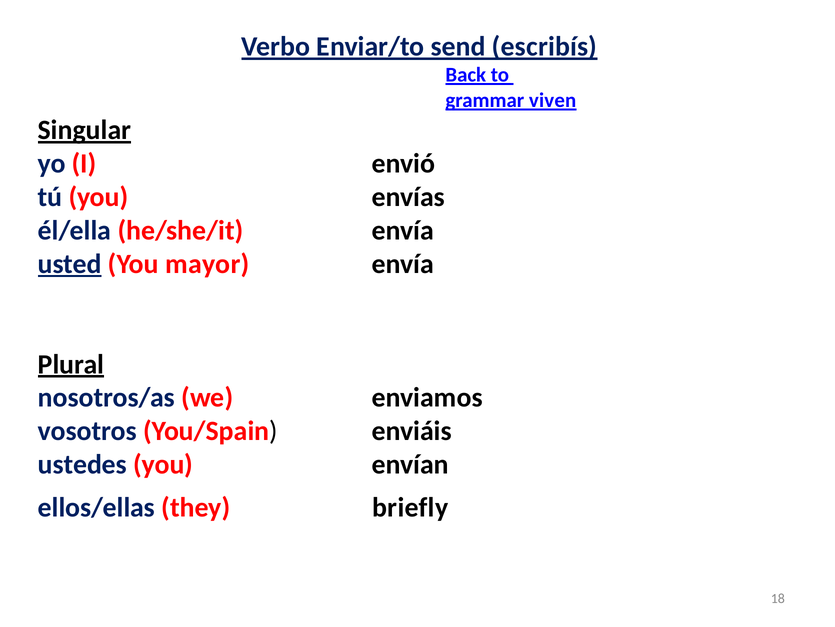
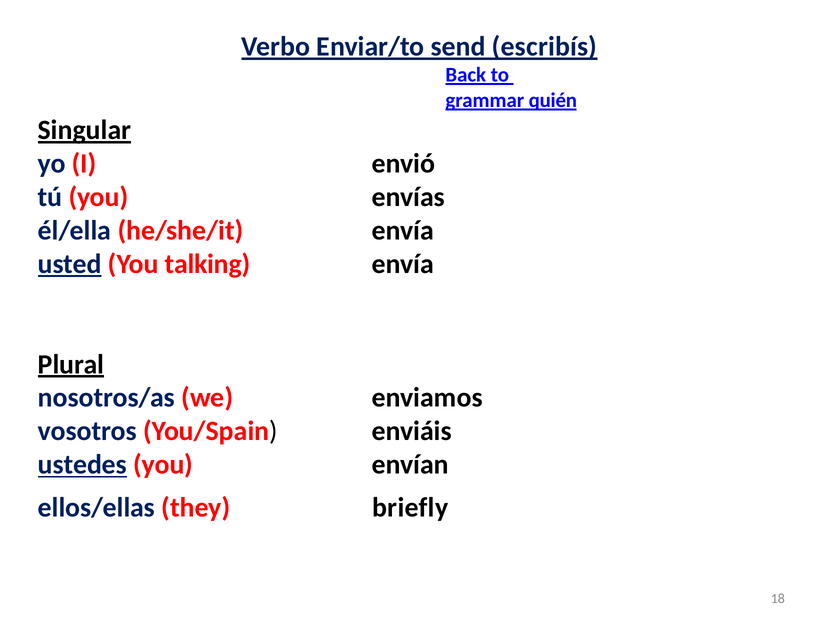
viven: viven -> quién
mayor: mayor -> talking
ustedes underline: none -> present
